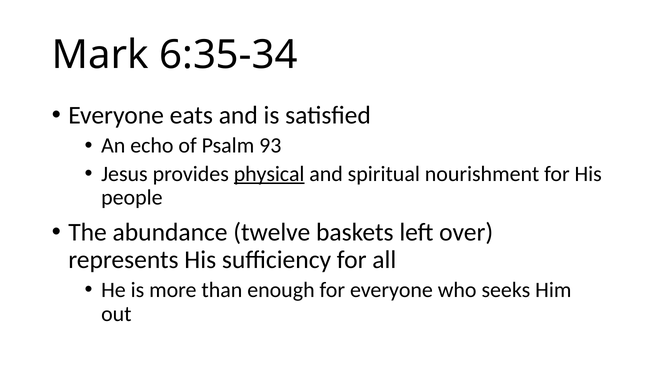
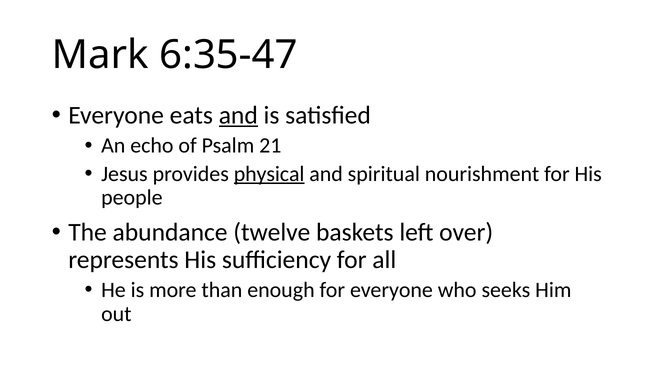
6:35-34: 6:35-34 -> 6:35-47
and at (238, 116) underline: none -> present
93: 93 -> 21
